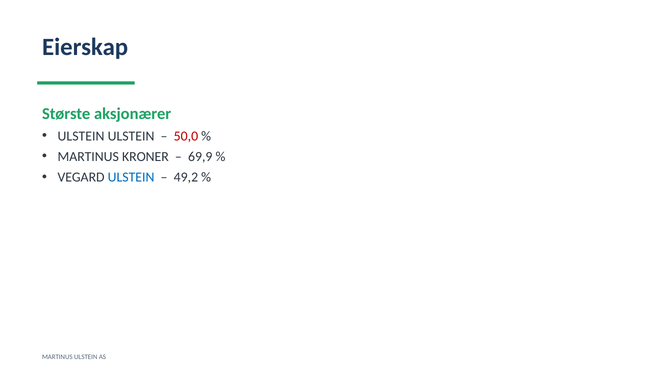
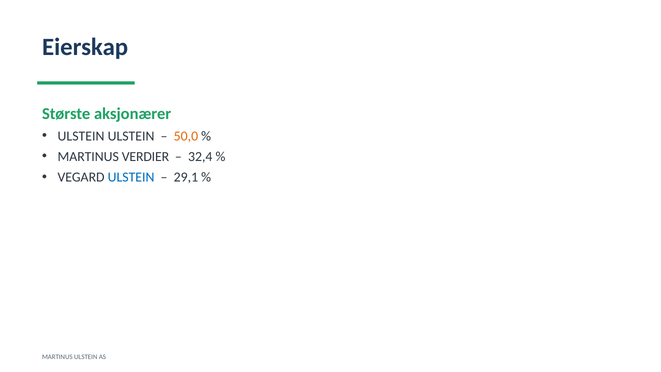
50,0 colour: red -> orange
KRONER: KRONER -> VERDIER
69,9: 69,9 -> 32,4
49,2: 49,2 -> 29,1
